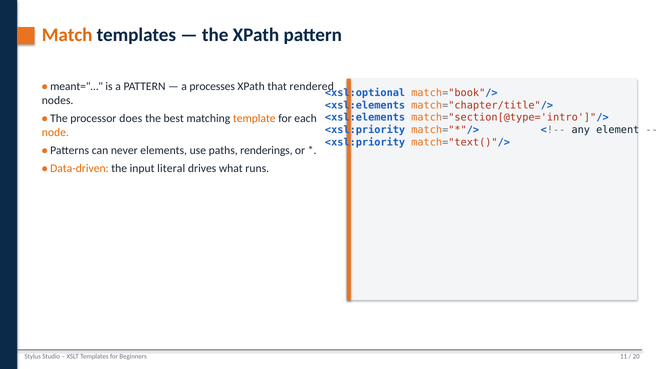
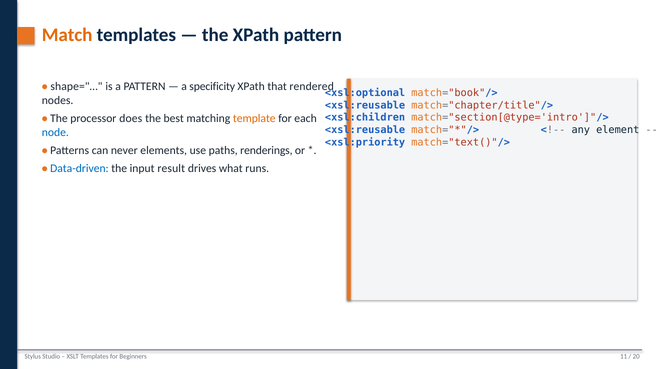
meant="…: meant="… -> shape="…
processes: processes -> specificity
<xsl:elements at (365, 105): <xsl:elements -> <xsl:reusable
<xsl:elements at (365, 118): <xsl:elements -> <xsl:children
<xsl:priority at (365, 130): <xsl:priority -> <xsl:reusable
node colour: orange -> blue
Data-driven colour: orange -> blue
literal: literal -> result
